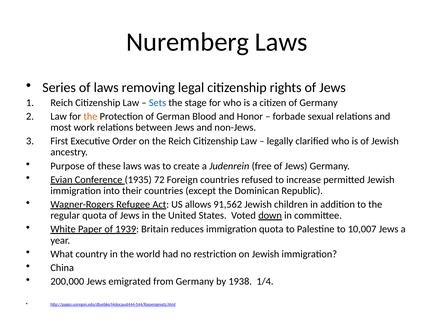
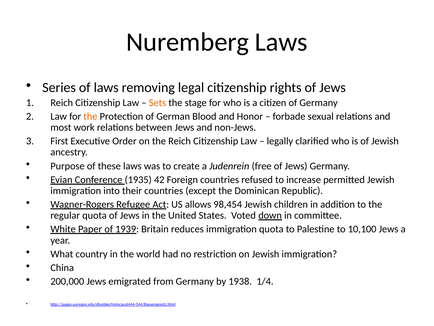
Sets colour: blue -> orange
72: 72 -> 42
91,562: 91,562 -> 98,454
10,007: 10,007 -> 10,100
